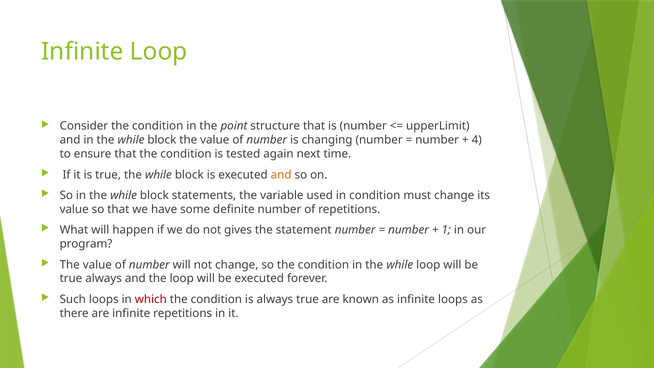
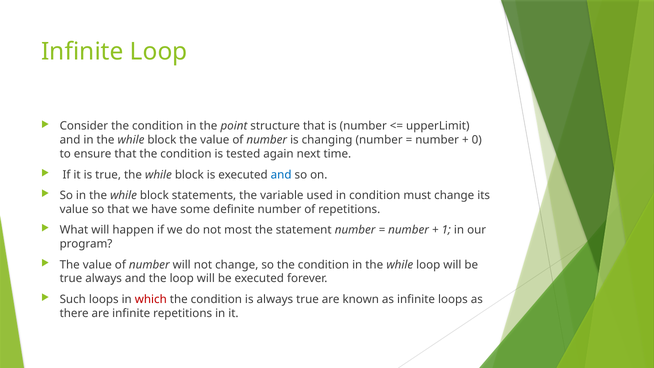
4: 4 -> 0
and at (281, 175) colour: orange -> blue
gives: gives -> most
